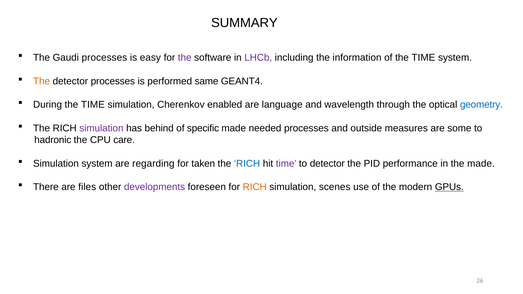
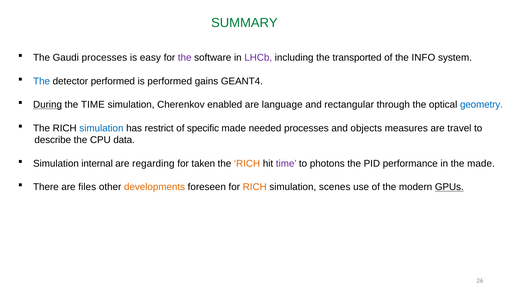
SUMMARY colour: black -> green
information: information -> transported
of the TIME: TIME -> INFO
The at (42, 81) colour: orange -> blue
detector processes: processes -> performed
same: same -> gains
During underline: none -> present
wavelength: wavelength -> rectangular
simulation at (101, 128) colour: purple -> blue
behind: behind -> restrict
outside: outside -> objects
some: some -> travel
hadronic: hadronic -> describe
care: care -> data
Simulation system: system -> internal
RICH at (247, 164) colour: blue -> orange
to detector: detector -> photons
developments colour: purple -> orange
